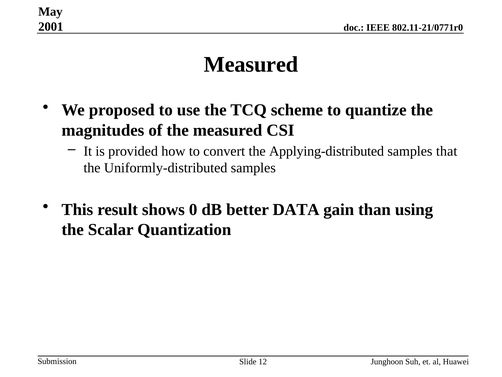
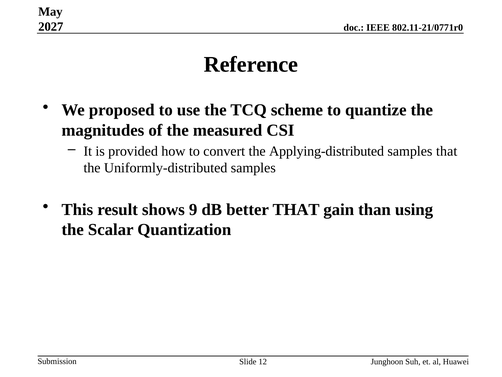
2001: 2001 -> 2027
Measured at (251, 64): Measured -> Reference
0: 0 -> 9
better DATA: DATA -> THAT
